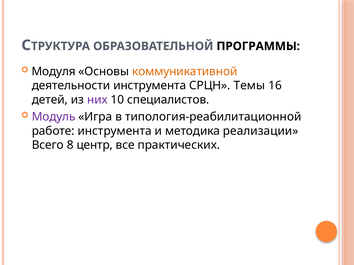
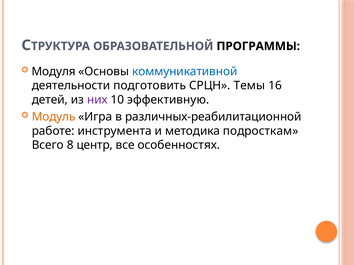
коммуникативной colour: orange -> blue
деятельности инструмента: инструмента -> подготовить
специалистов: специалистов -> эффективную
Модуль colour: purple -> orange
типология-реабилитационной: типология-реабилитационной -> различных-реабилитационной
реализации: реализации -> подросткам
практических: практических -> особенностях
